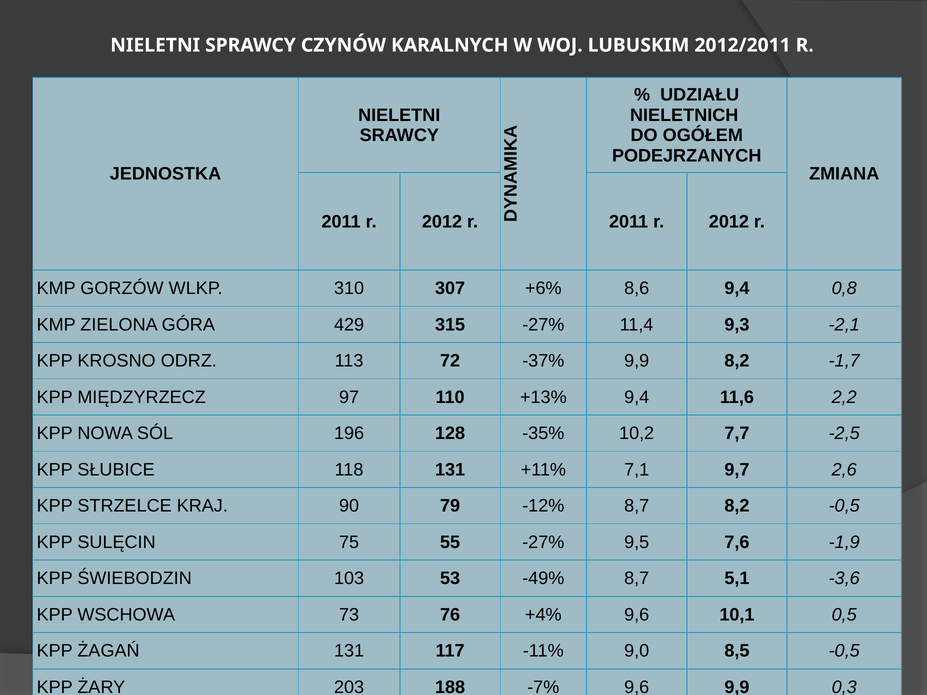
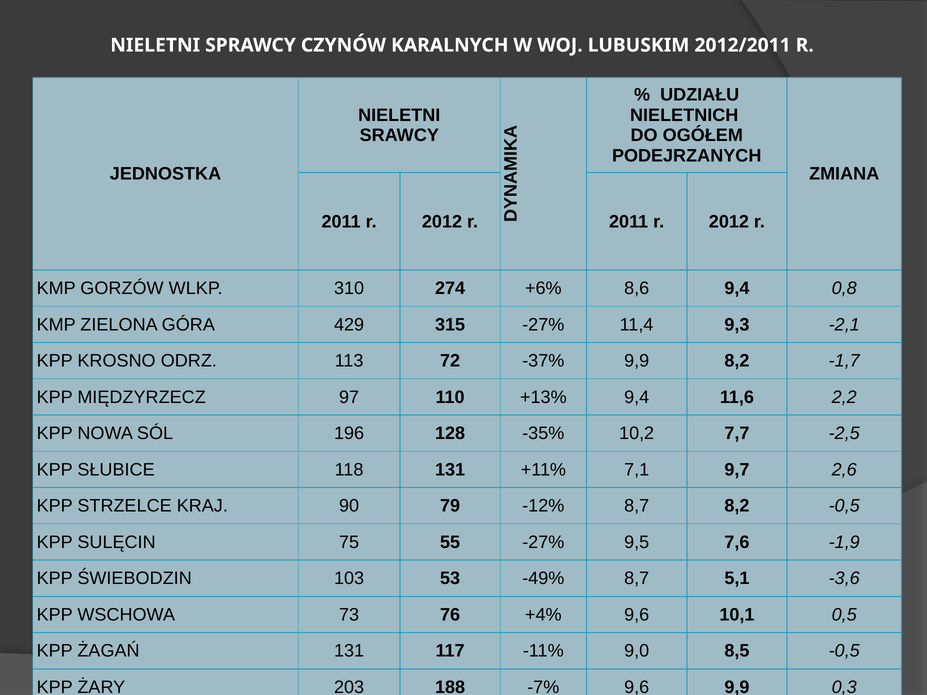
307: 307 -> 274
